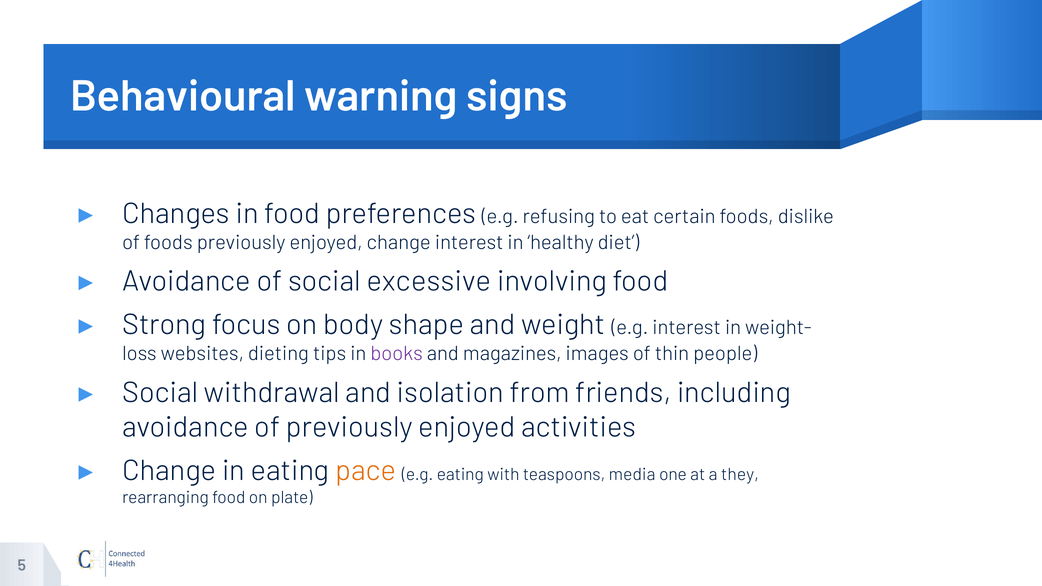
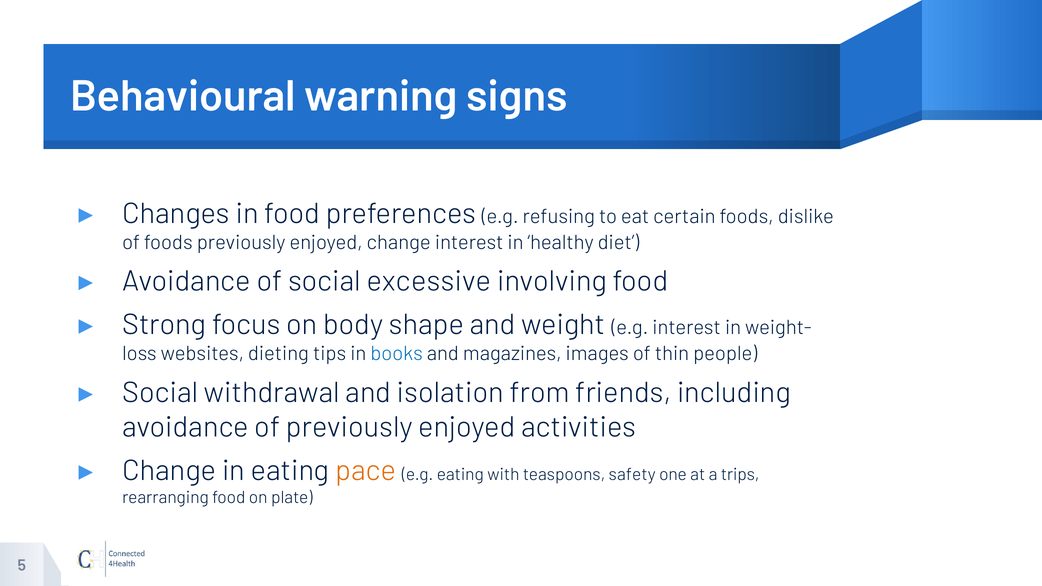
books colour: purple -> blue
media: media -> safety
they: they -> trips
